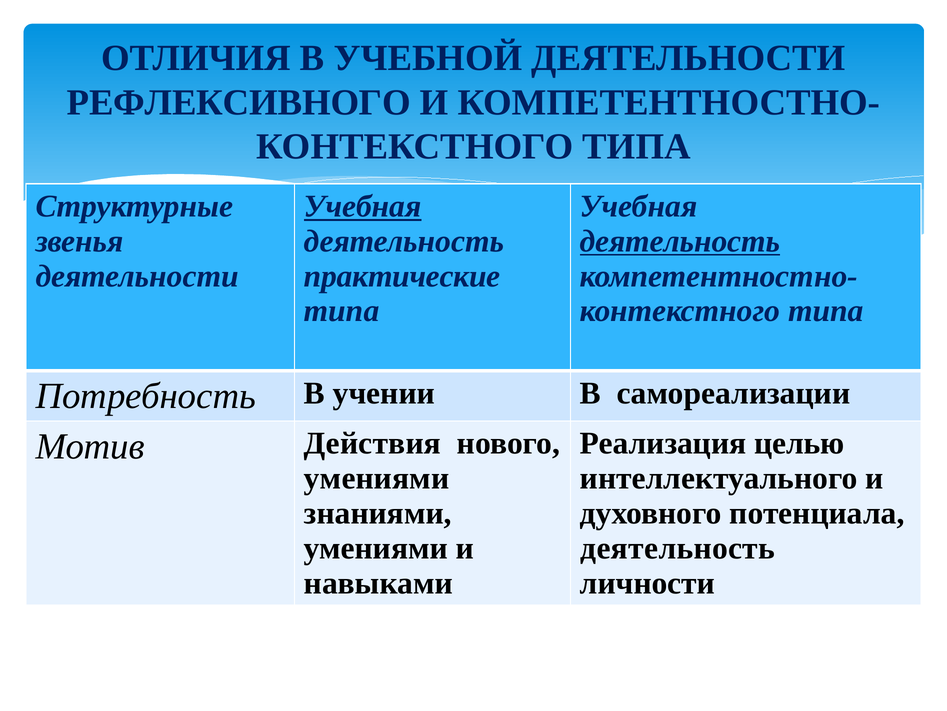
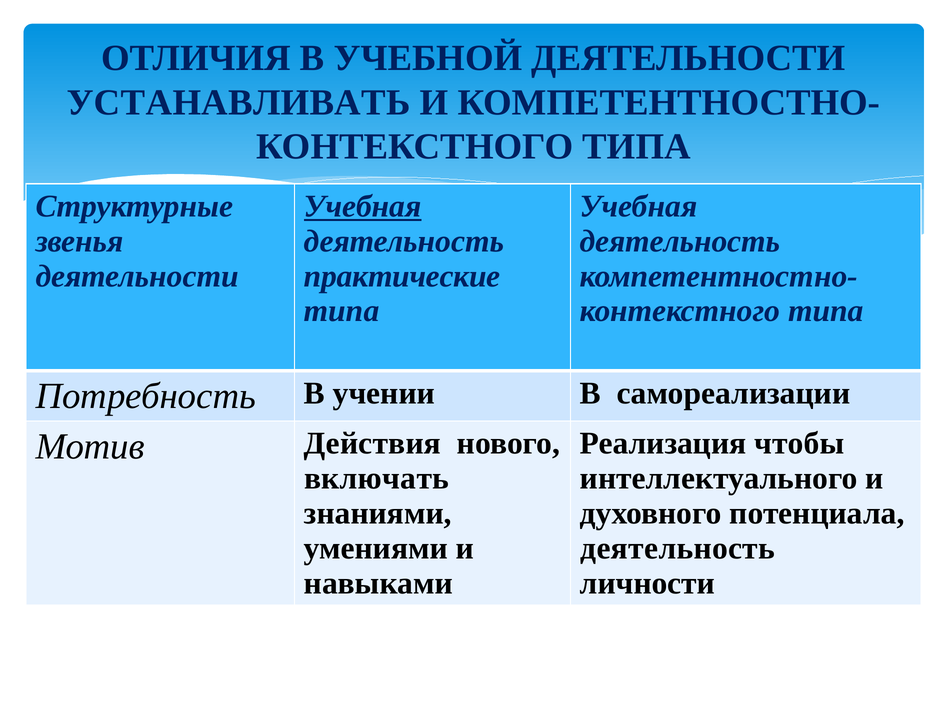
РЕФЛЕКСИВНОГО: РЕФЛЕКСИВНОГО -> УСТАНАВЛИВАТЬ
деятельность at (680, 241) underline: present -> none
целью: целью -> чтобы
умениями at (377, 478): умениями -> включать
